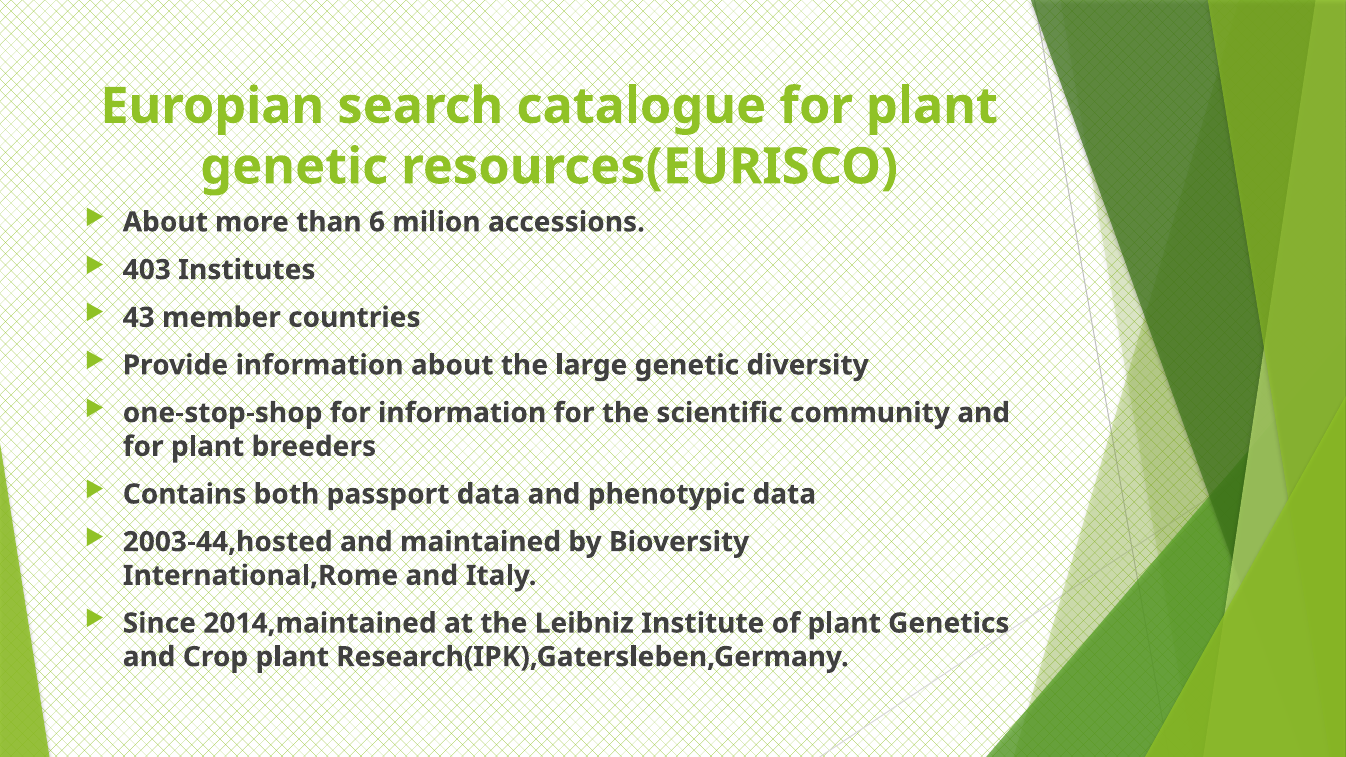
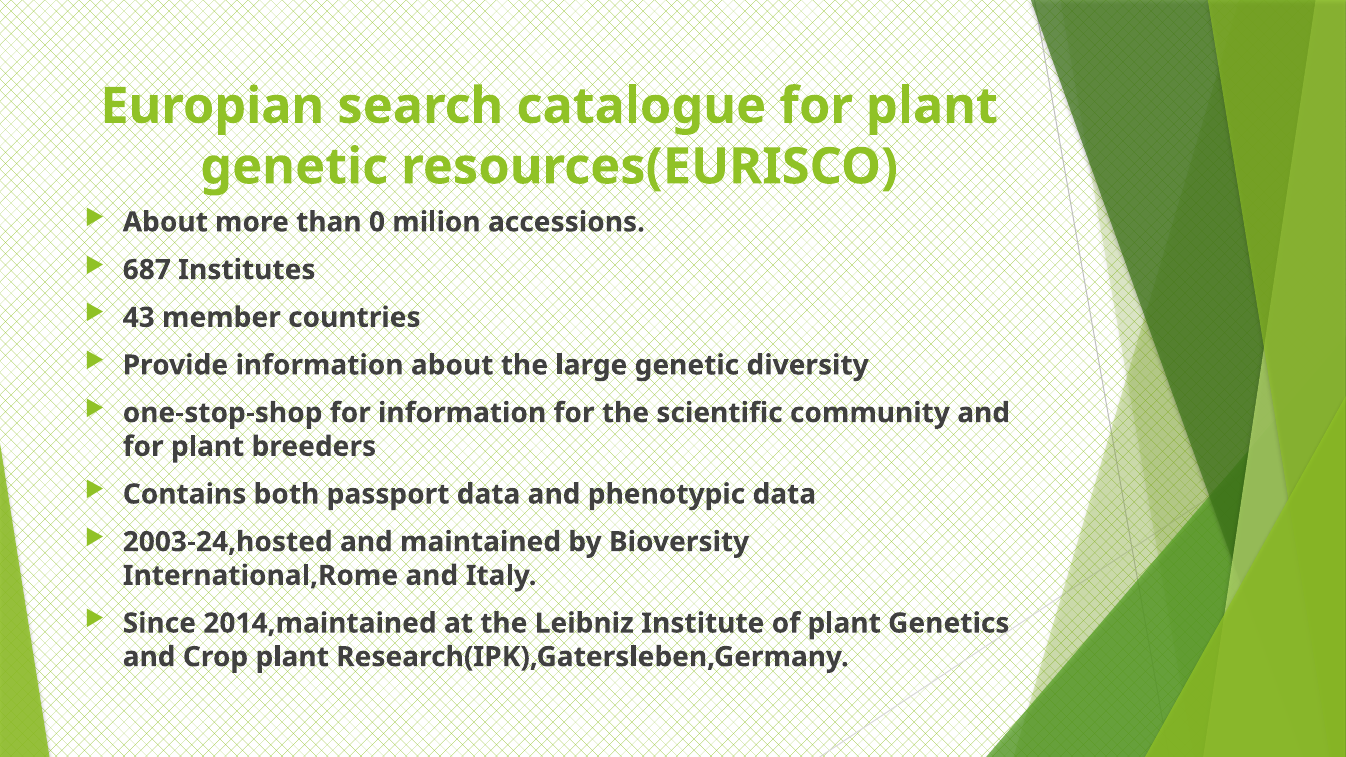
6: 6 -> 0
403: 403 -> 687
2003-44,hosted: 2003-44,hosted -> 2003-24,hosted
